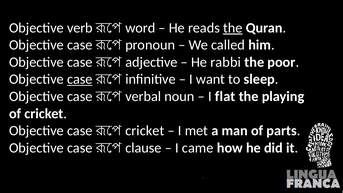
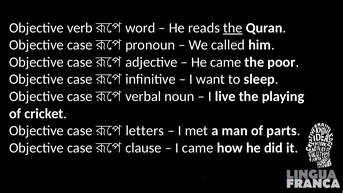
He rabbi: rabbi -> came
case at (80, 79) underline: present -> none
flat: flat -> live
cricket at (145, 131): cricket -> letters
